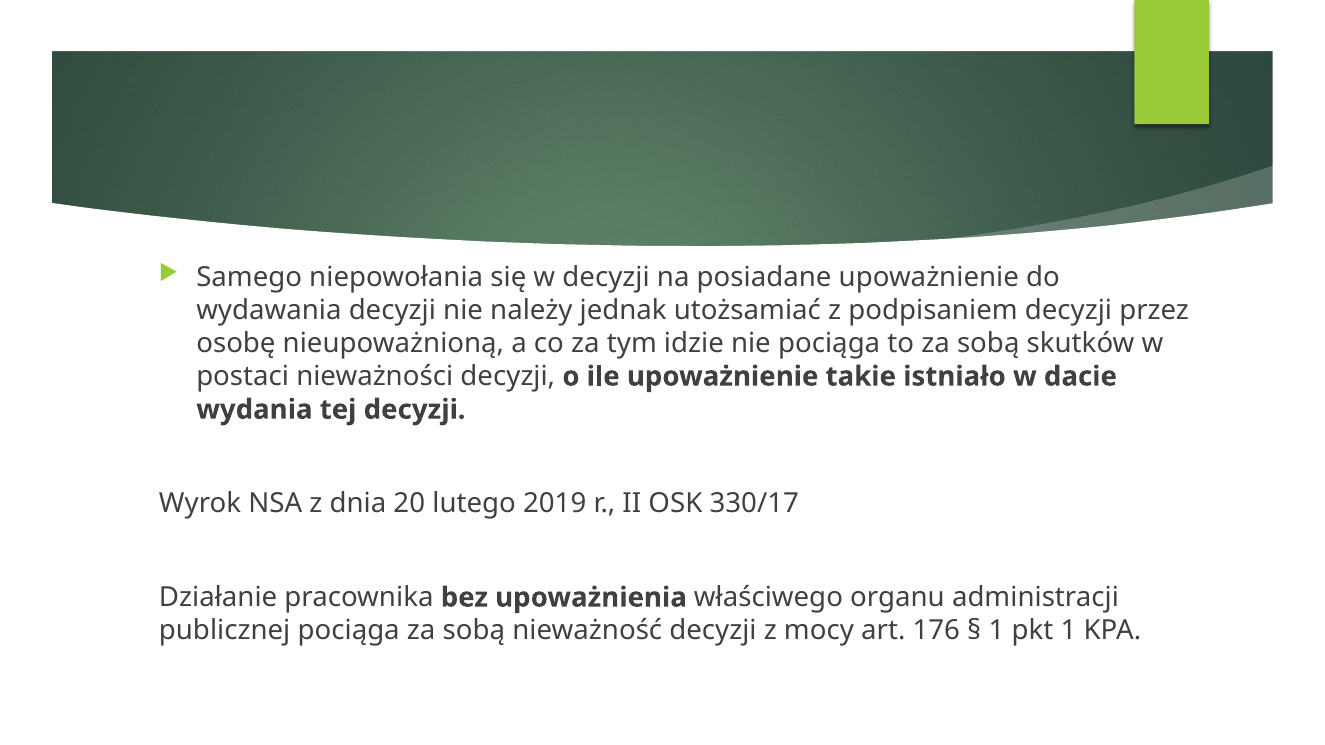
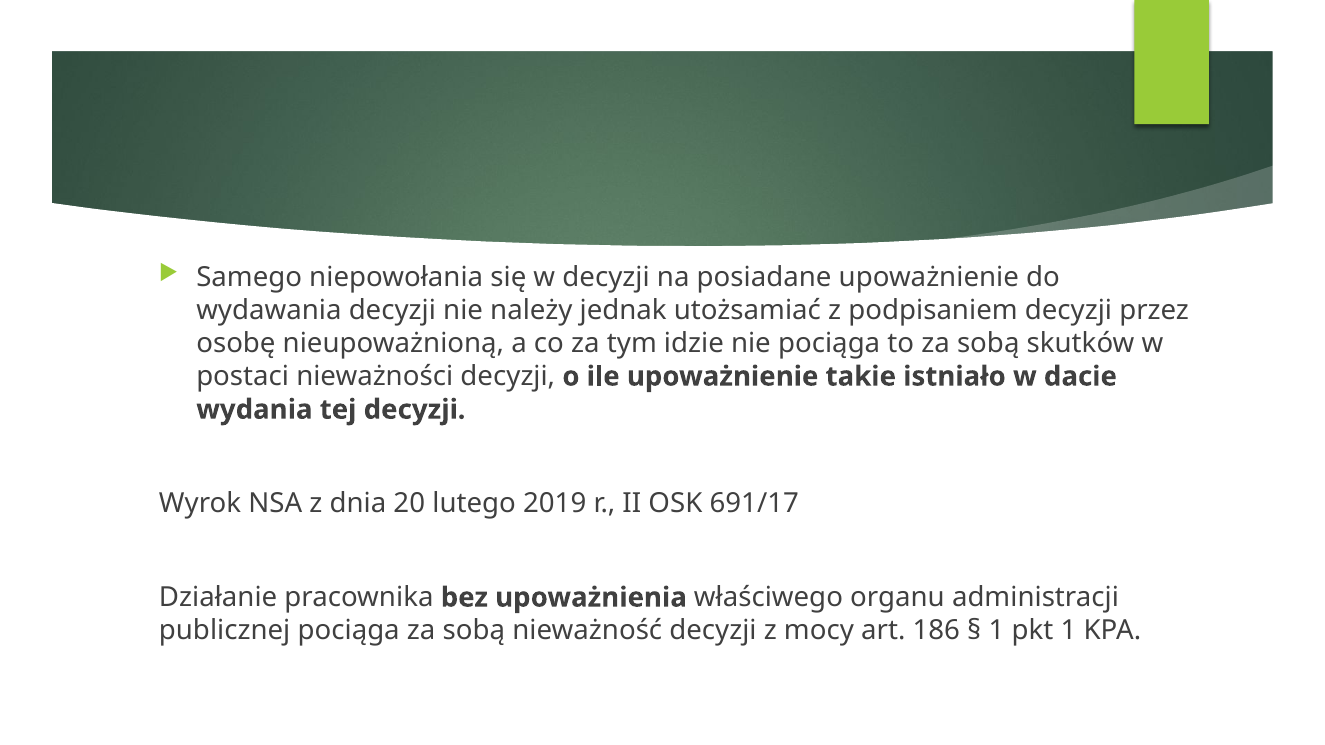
330/17: 330/17 -> 691/17
176: 176 -> 186
